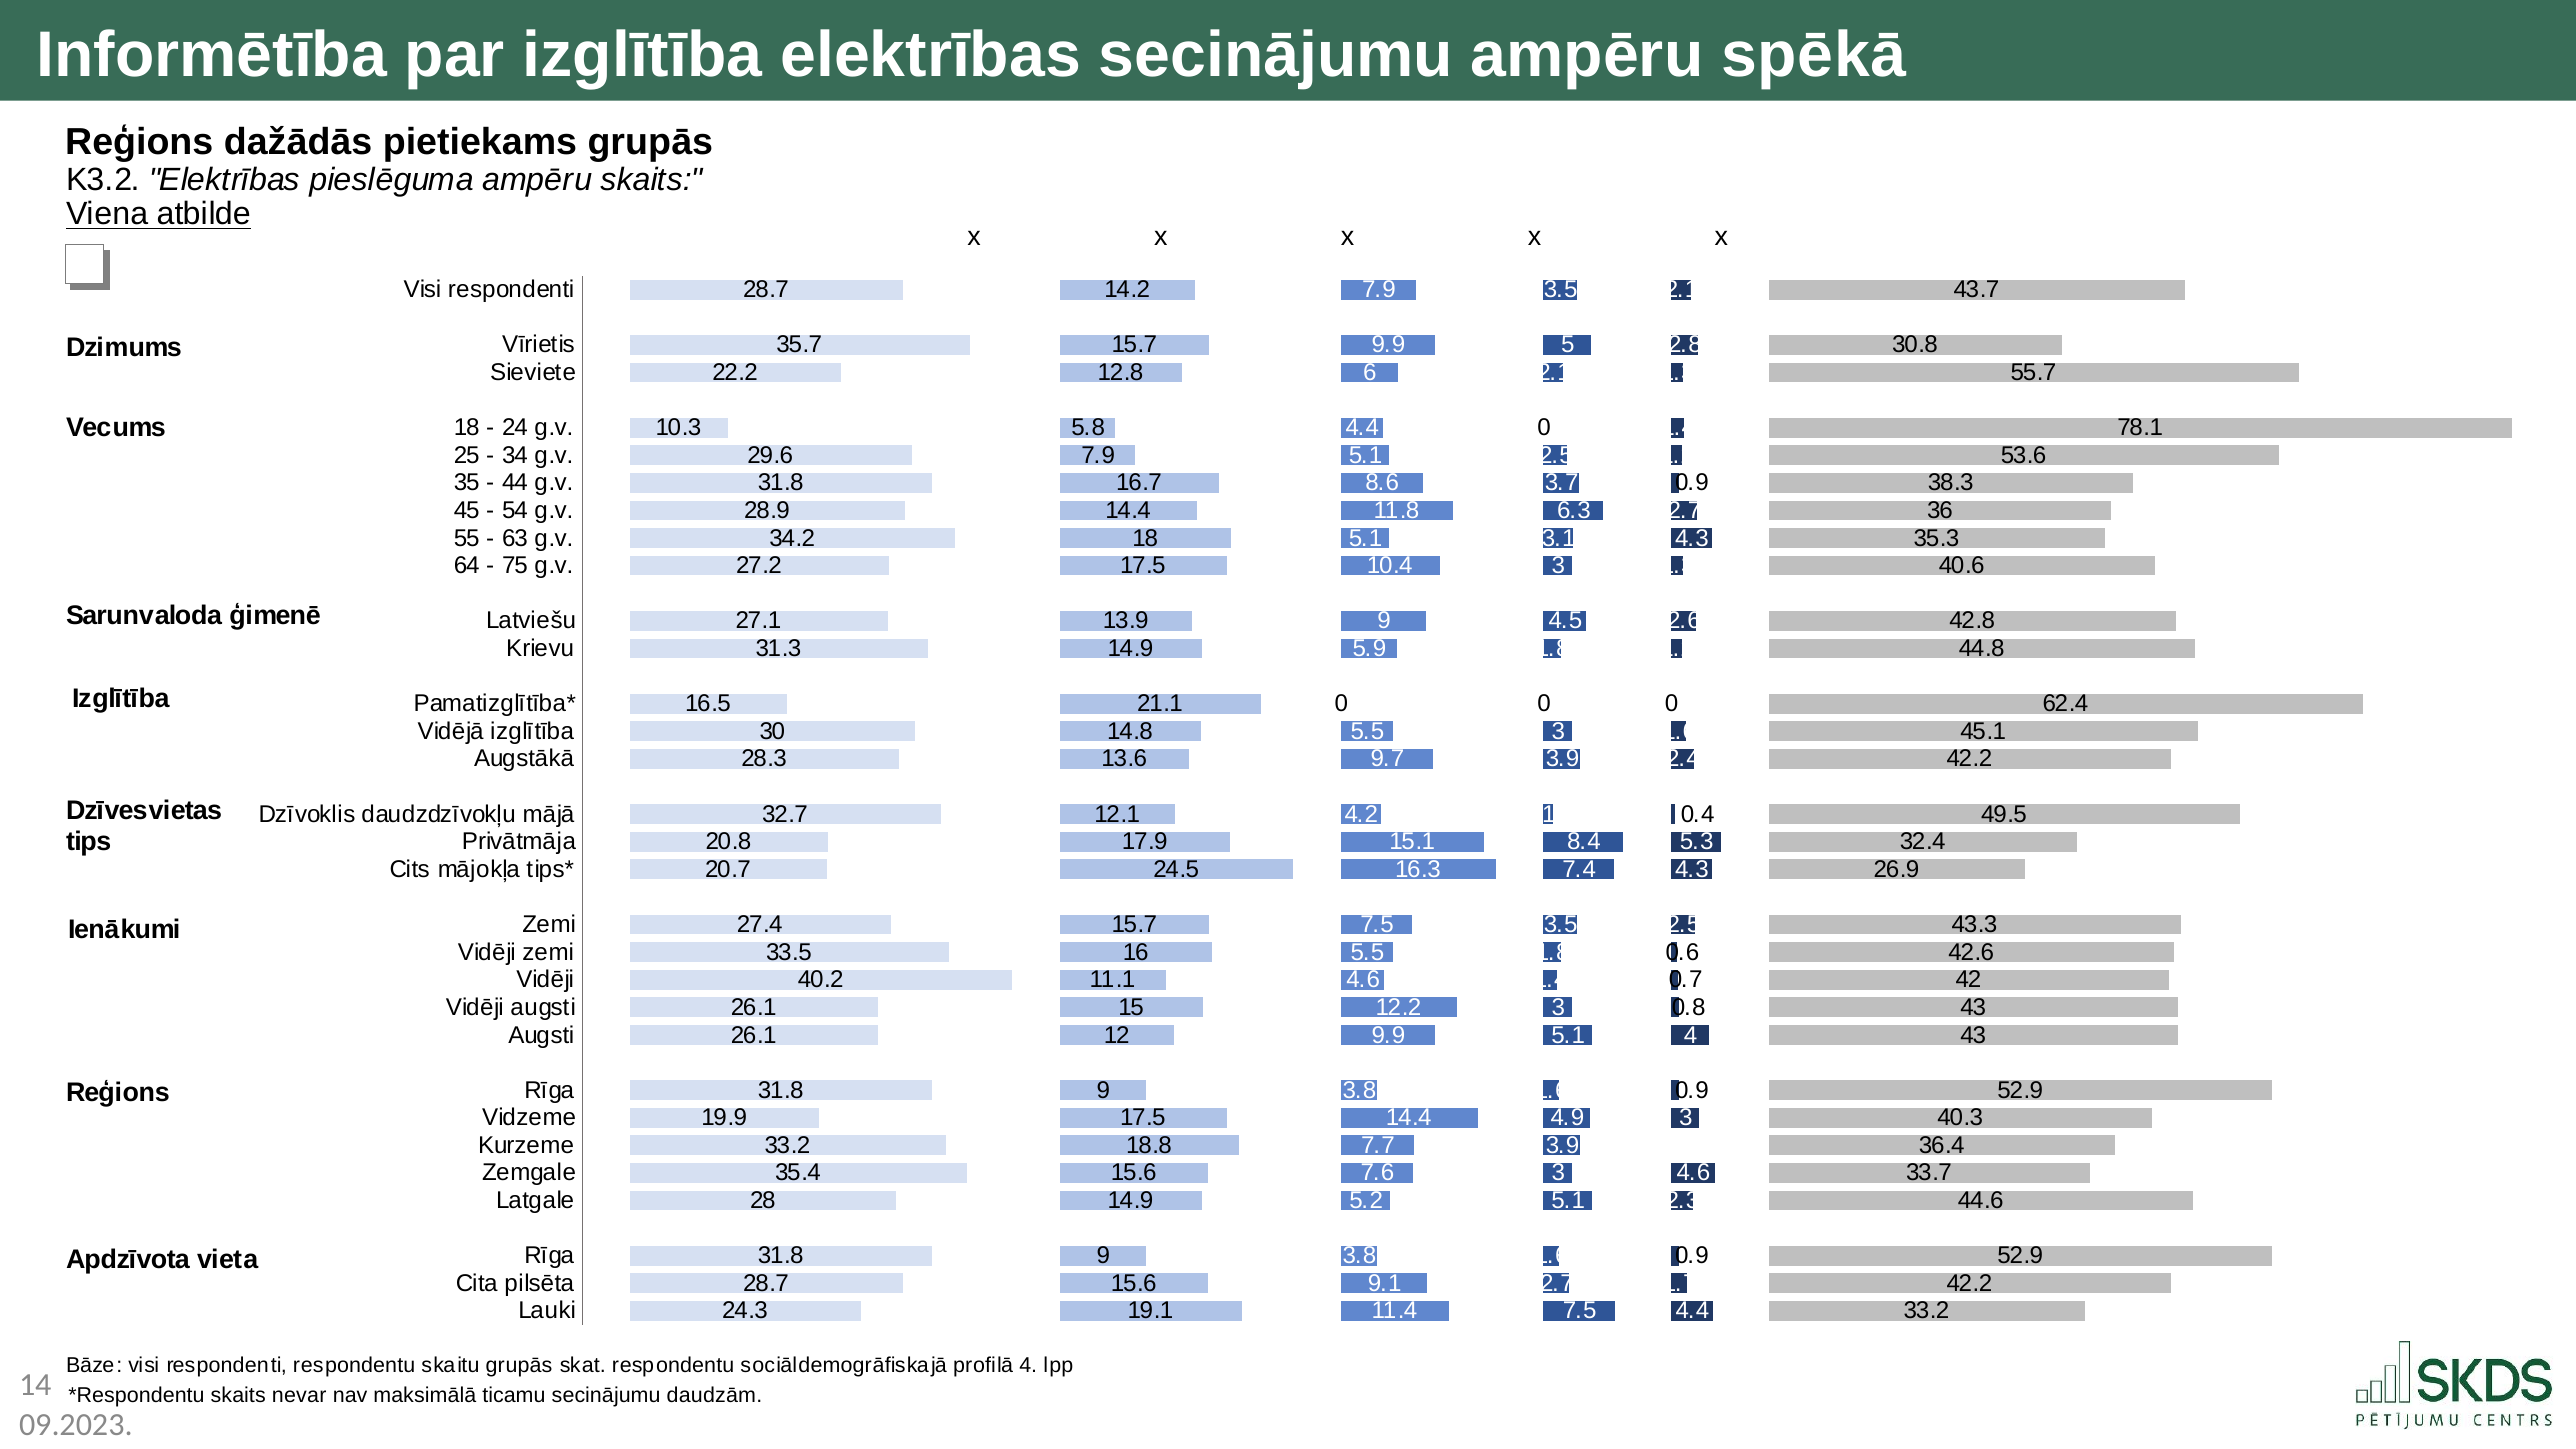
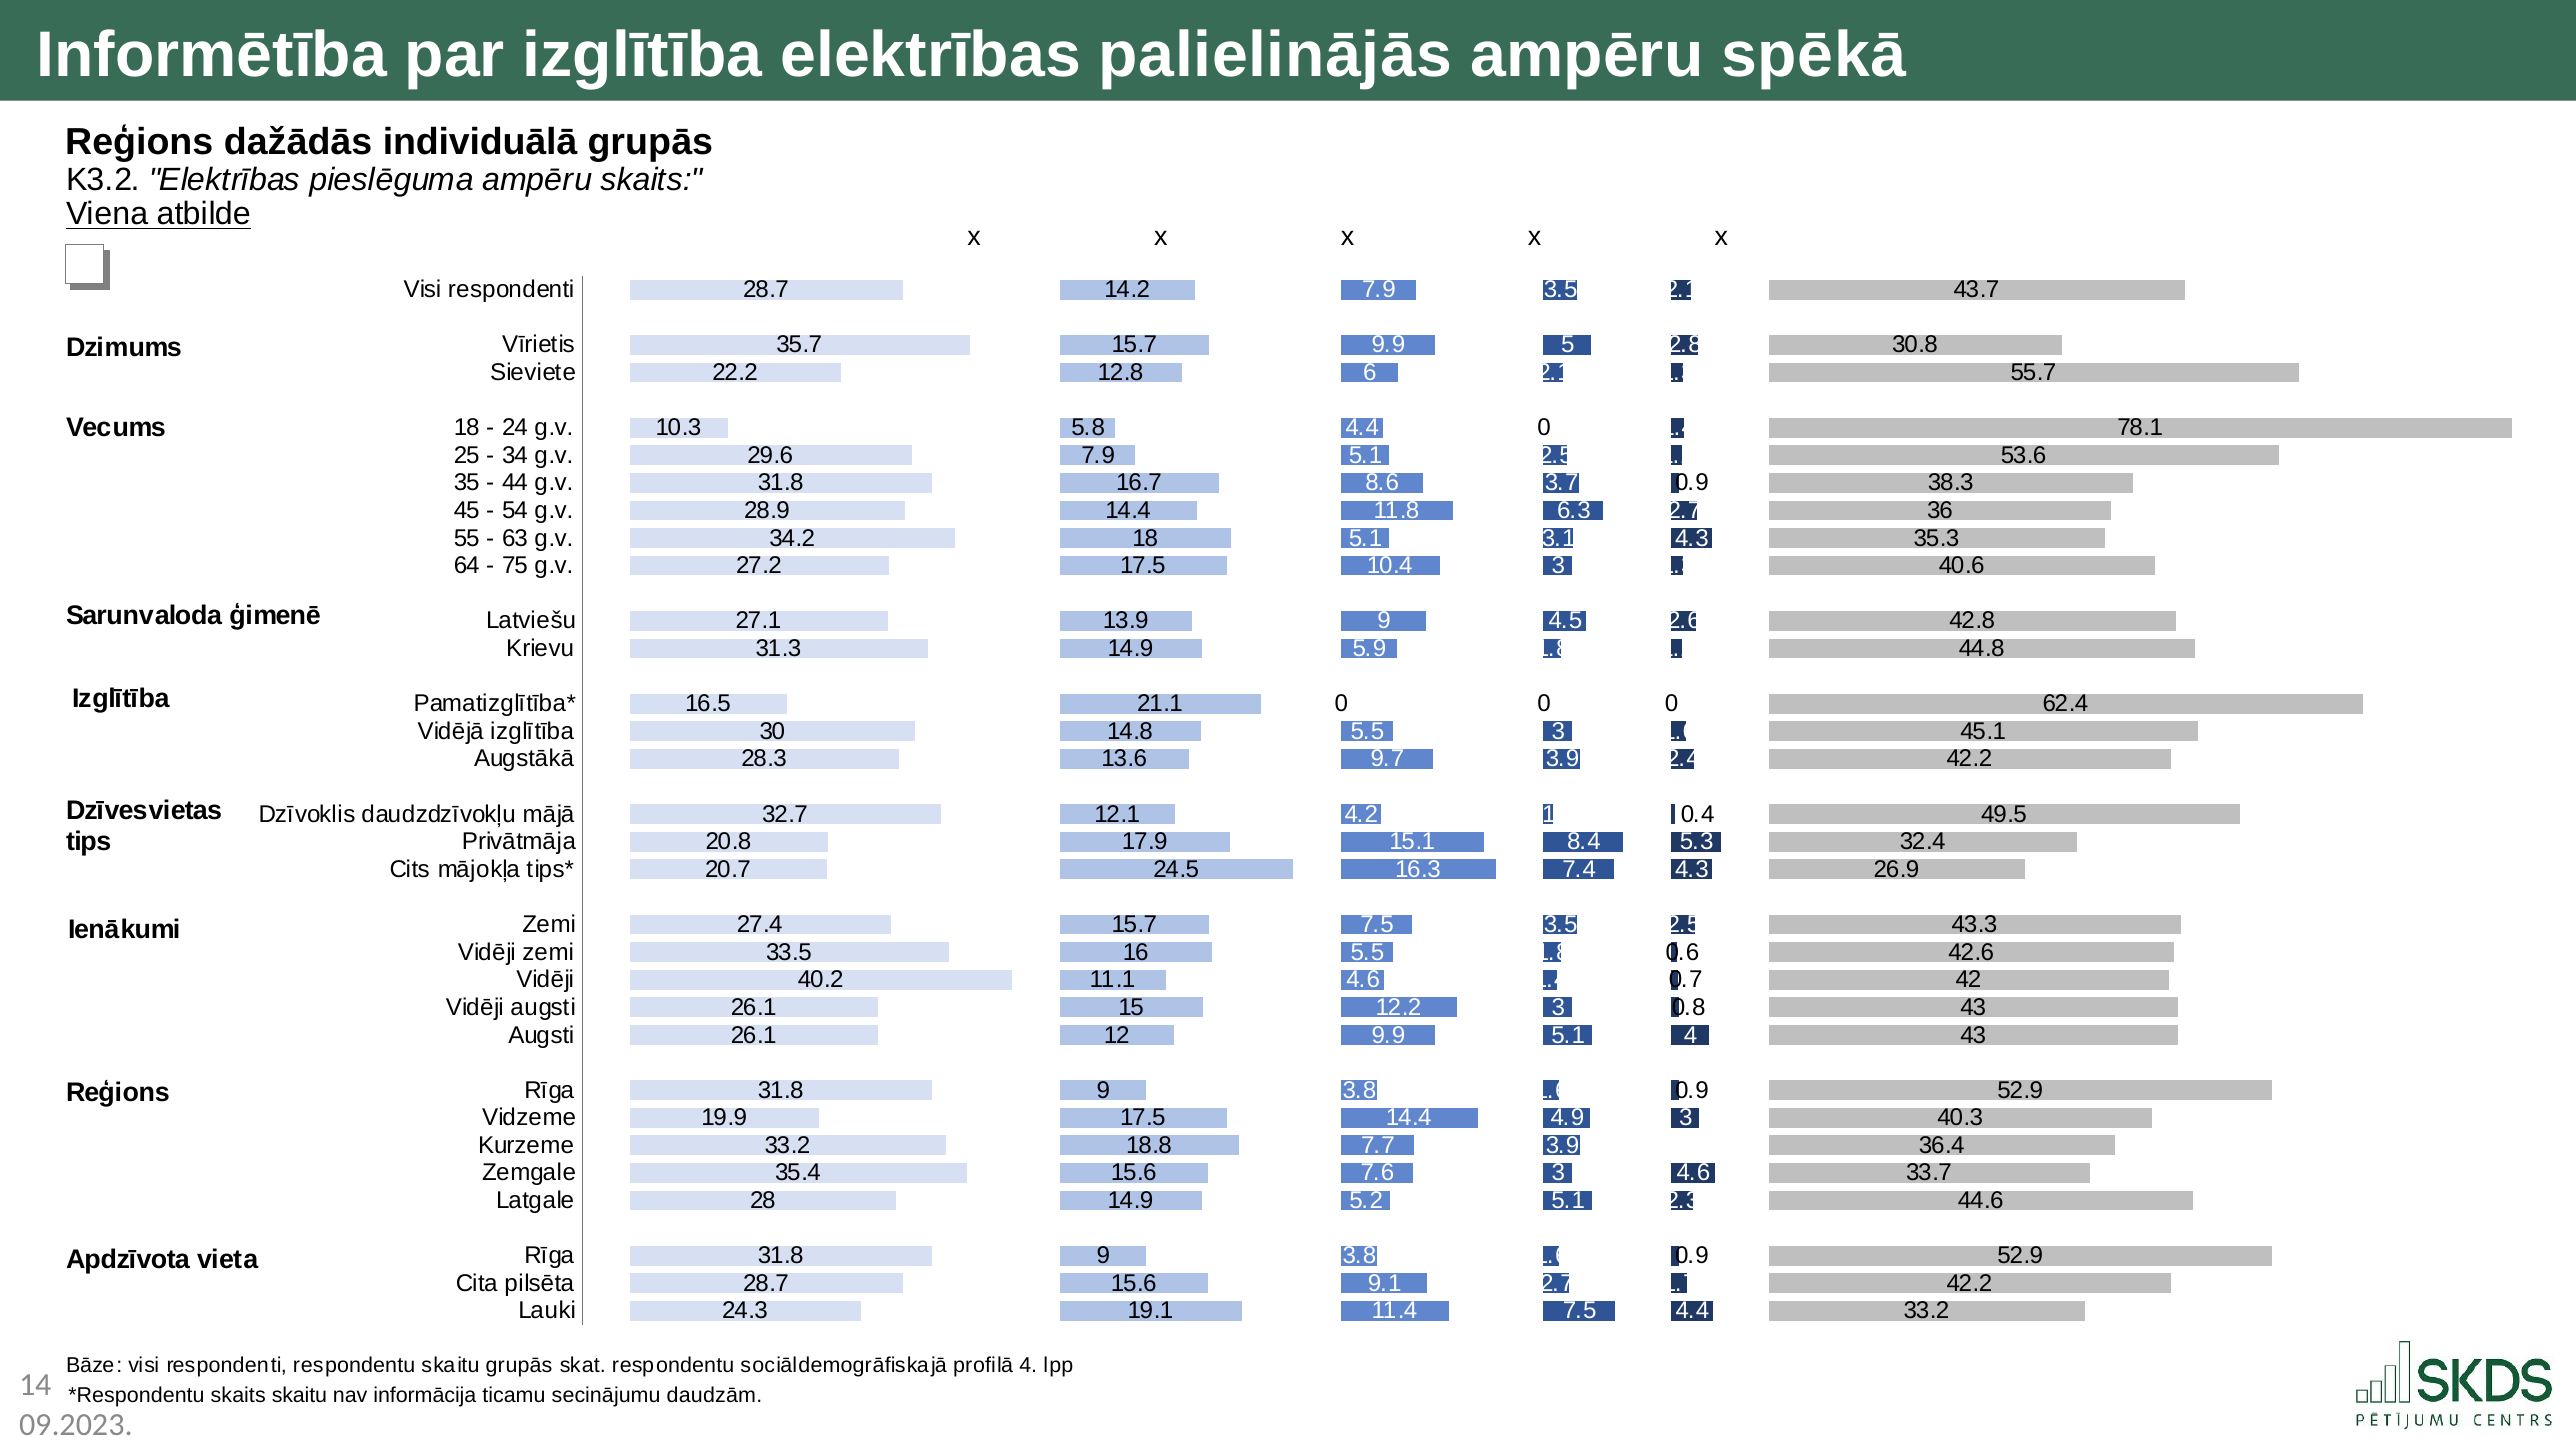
elektrības secinājumu: secinājumu -> palielinājās
pietiekams: pietiekams -> individuālā
skaits nevar: nevar -> skaitu
maksimālā: maksimālā -> informācija
